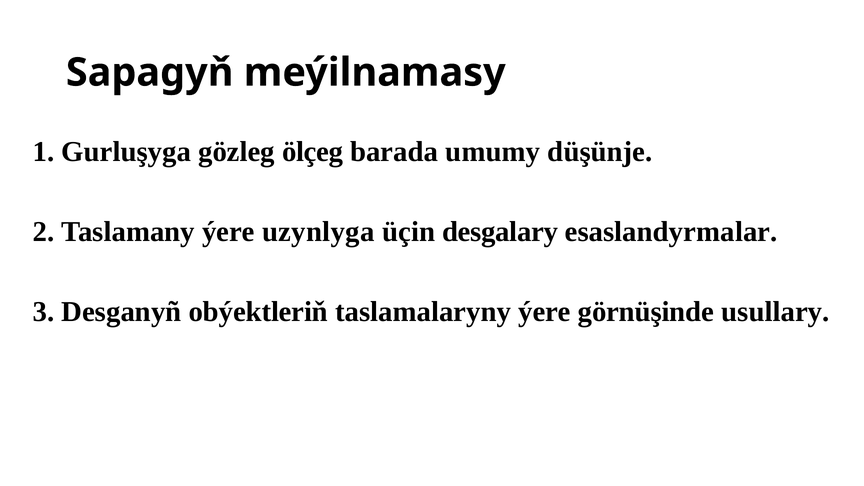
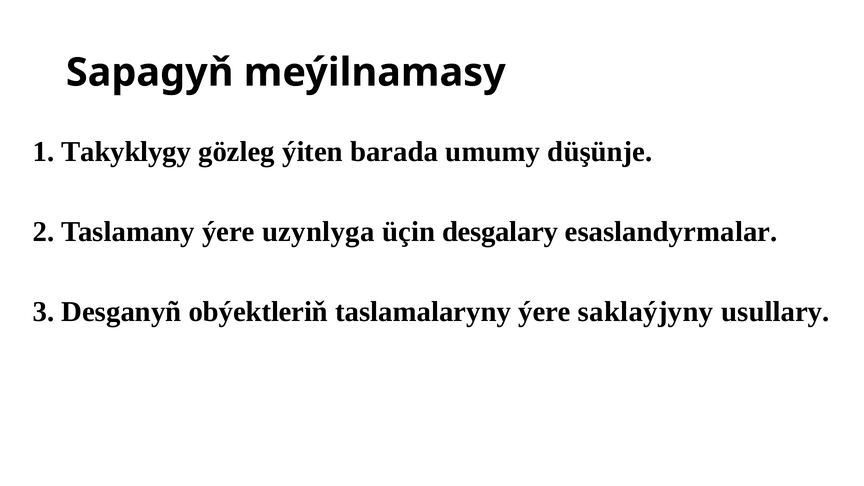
Gurluşyga: Gurluşyga -> Takyklygy
ölçeg: ölçeg -> ýiten
görnüşinde: görnüşinde -> saklaýjyny
